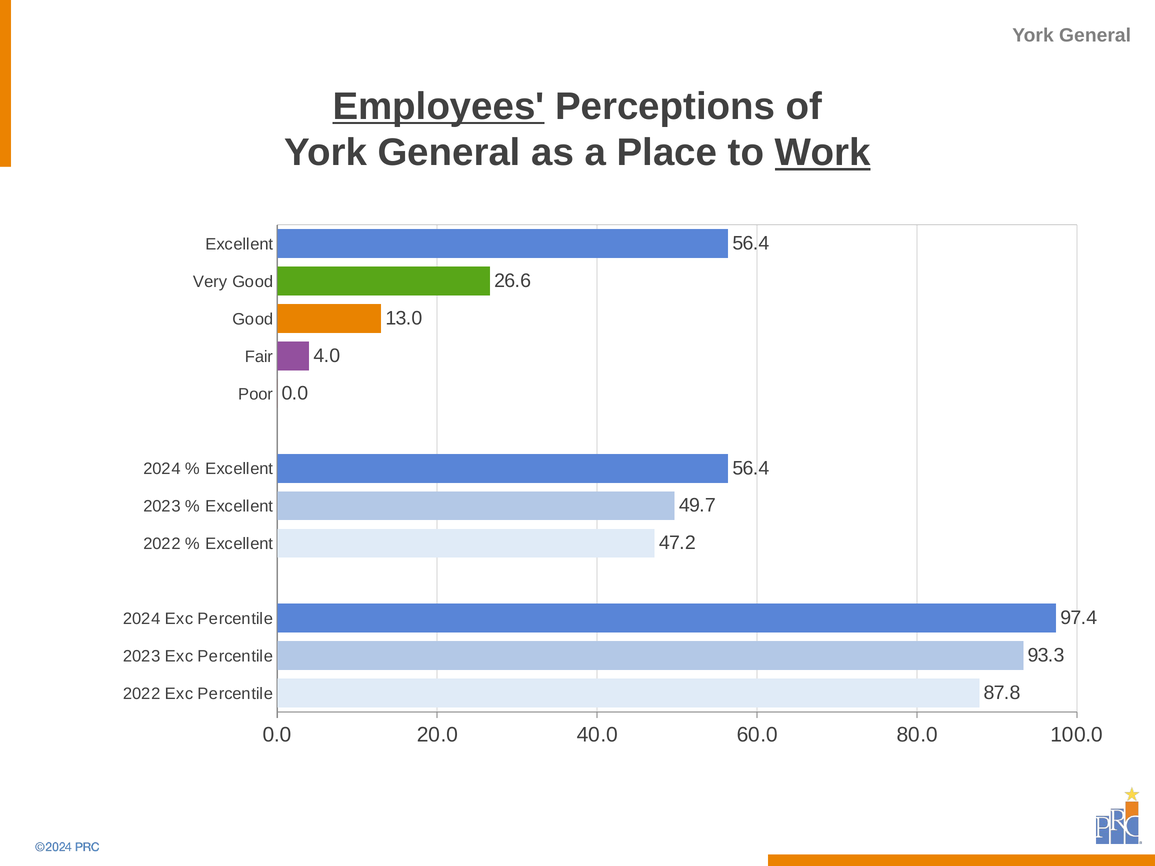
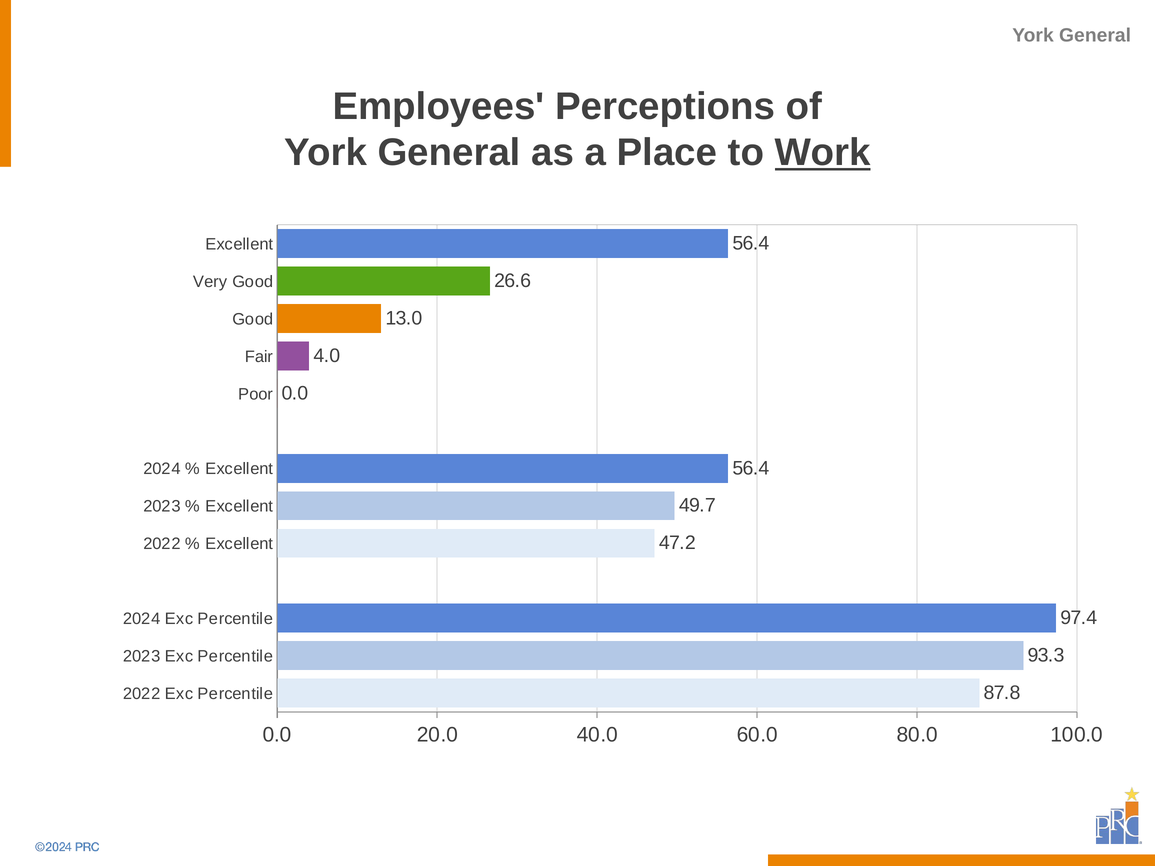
Employees underline: present -> none
